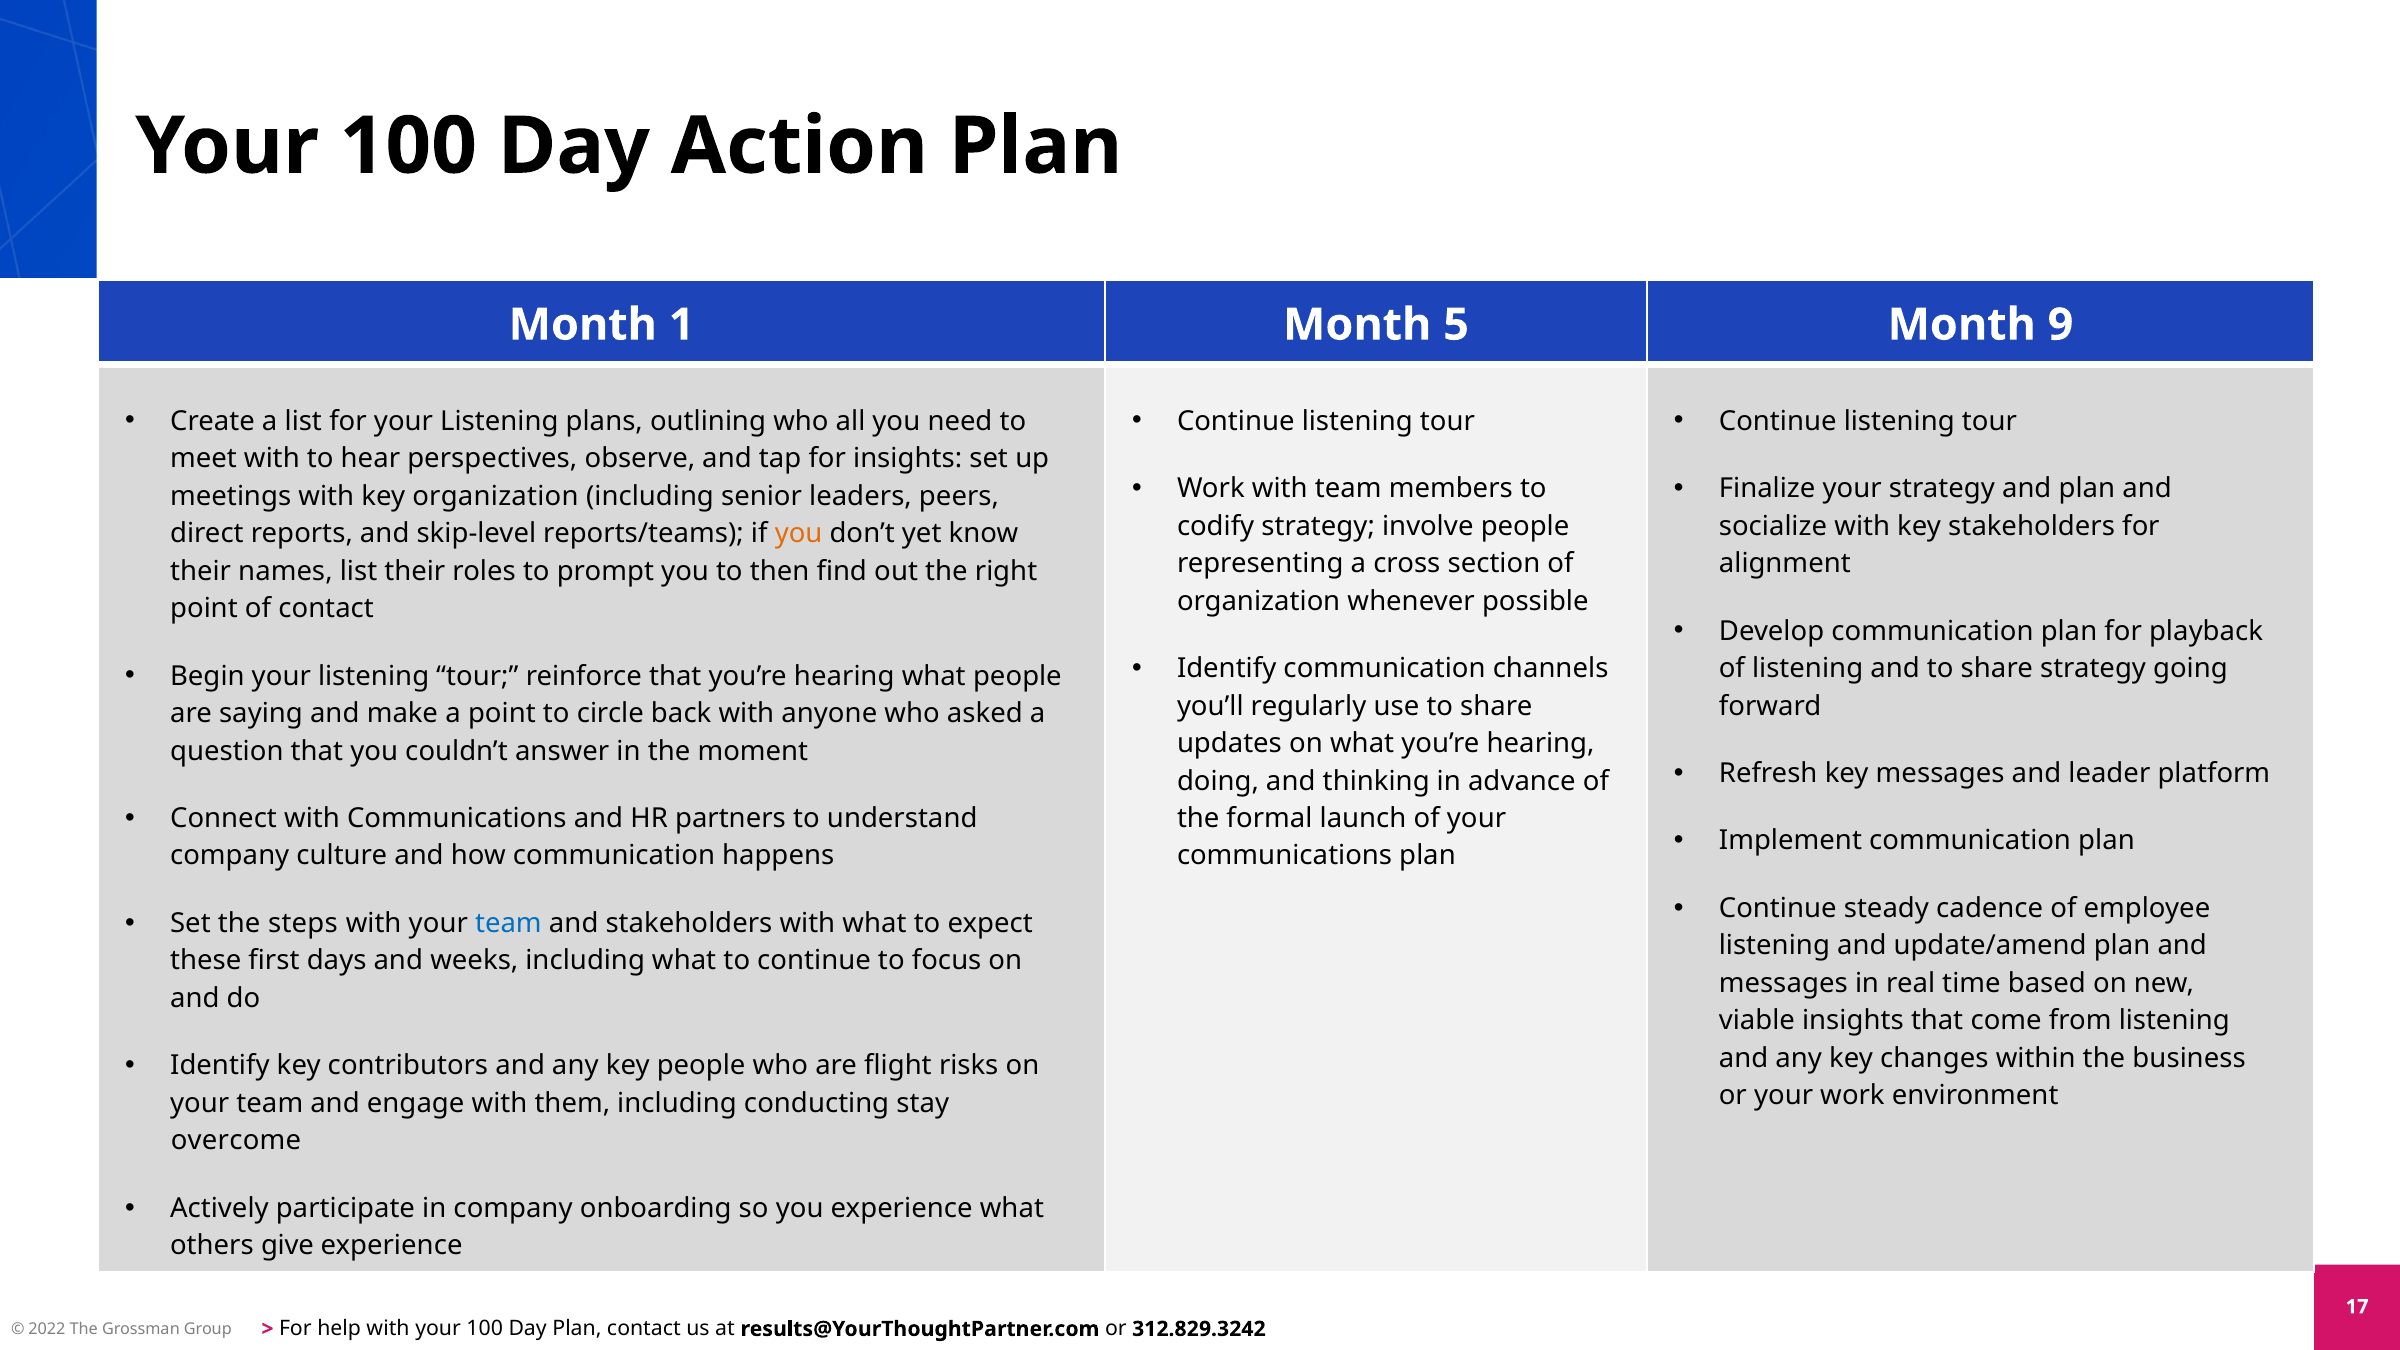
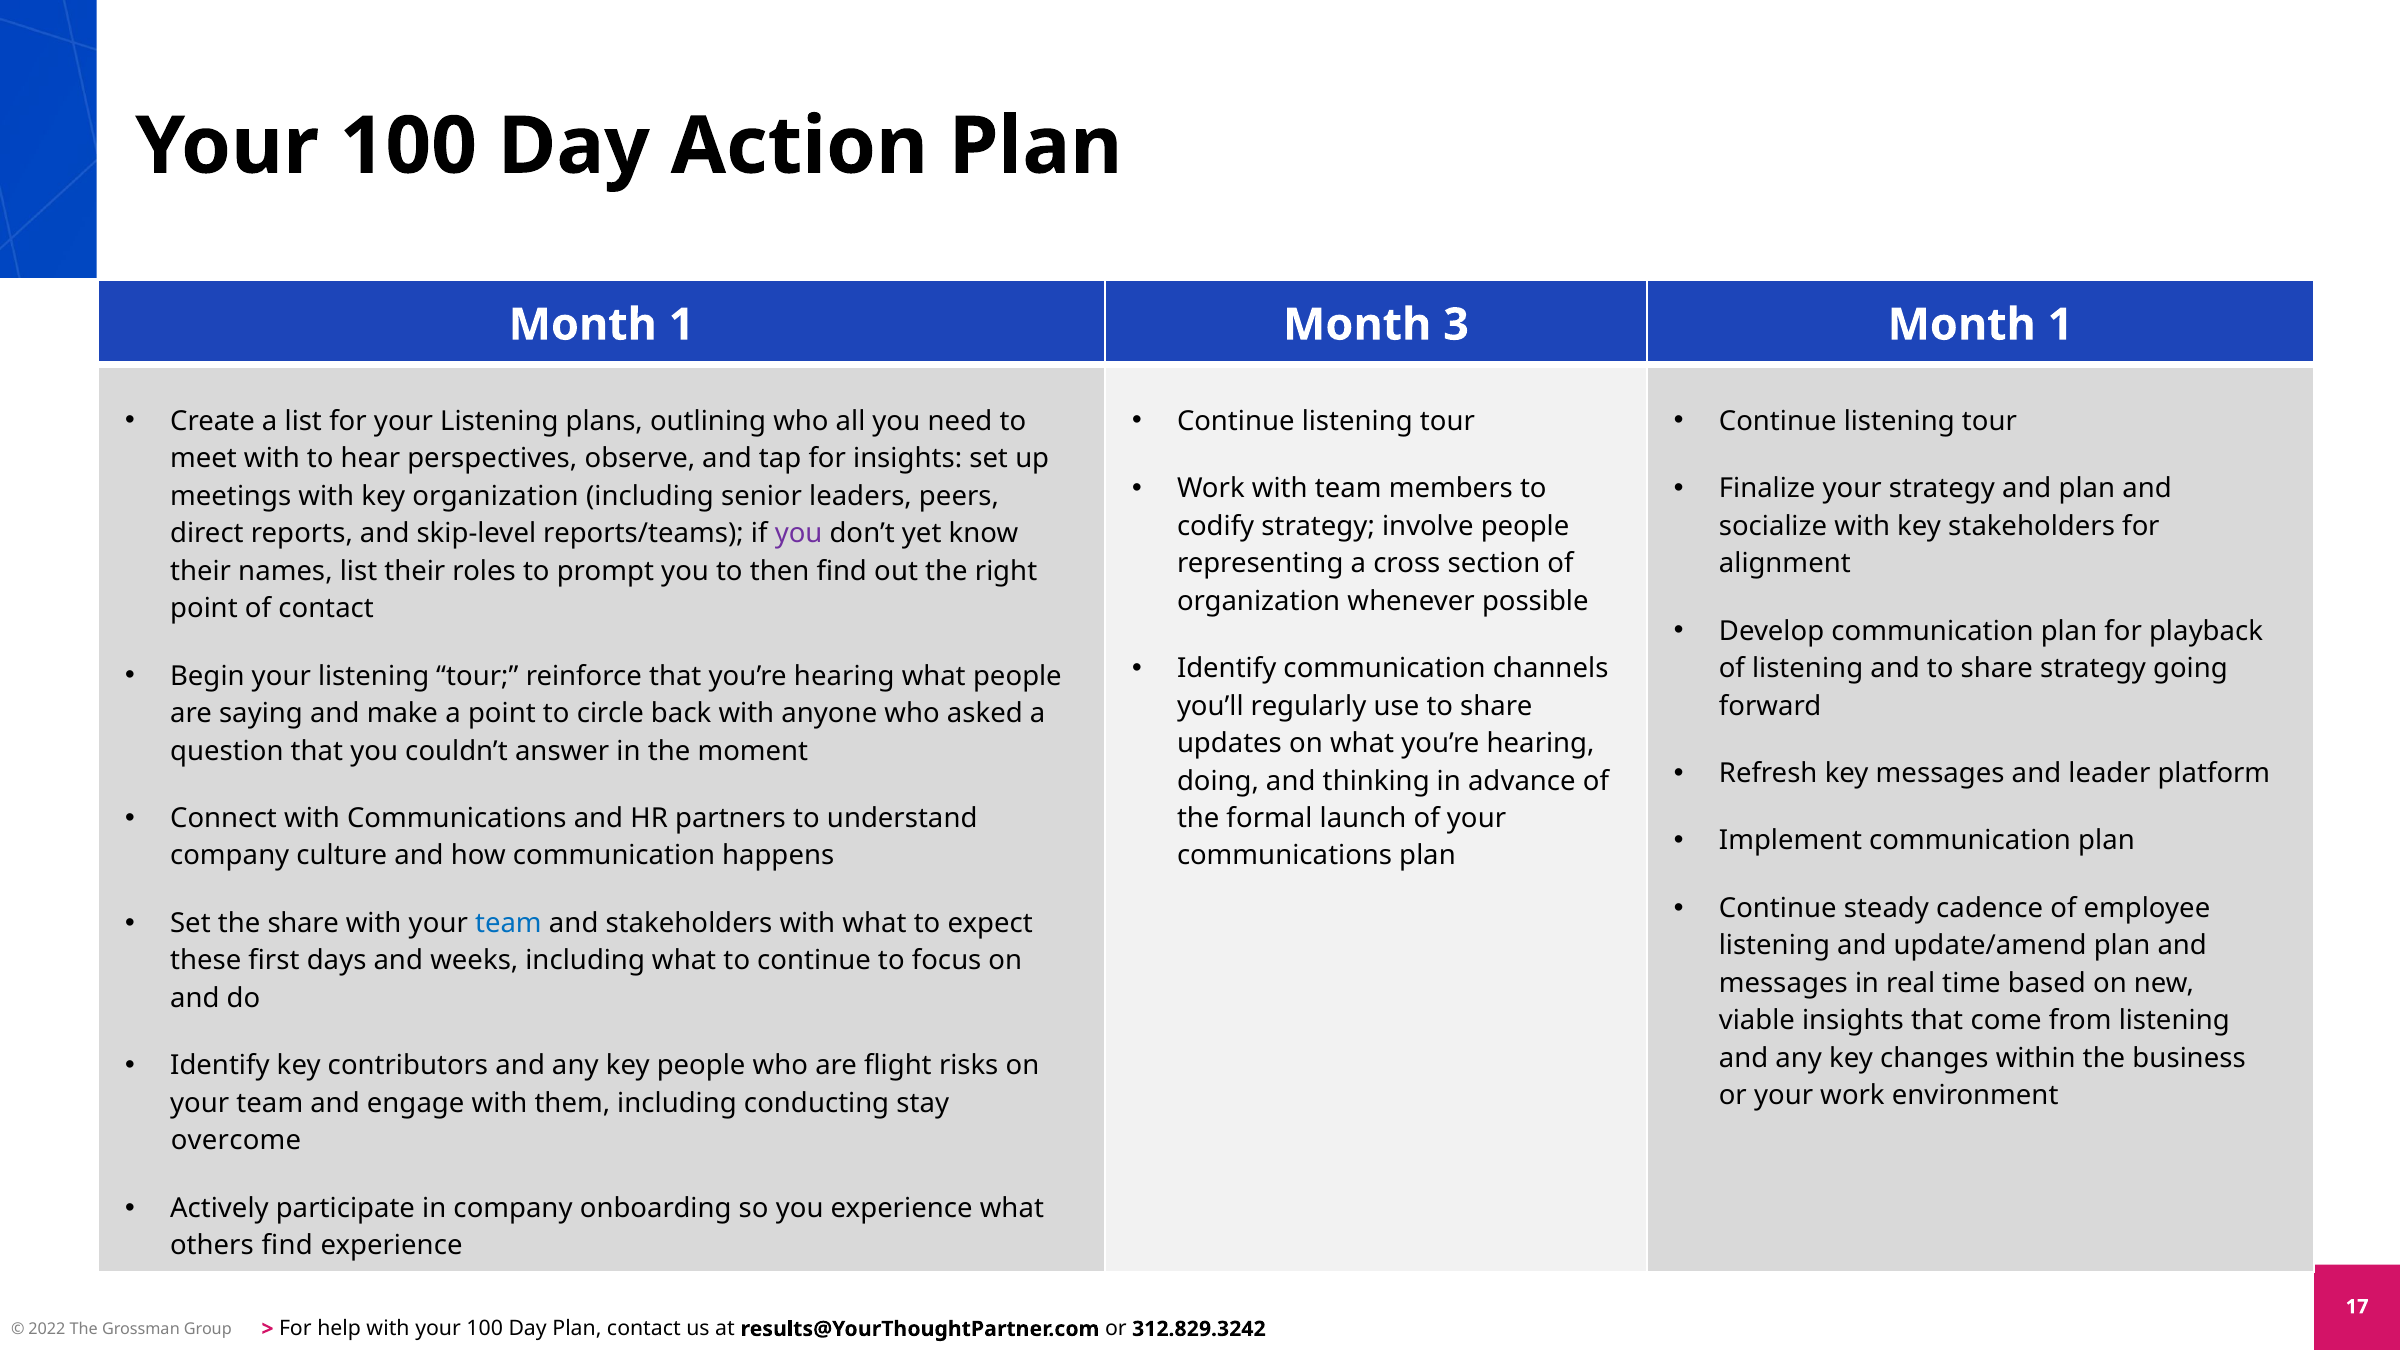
5: 5 -> 3
9 at (2061, 325): 9 -> 1
you at (799, 534) colour: orange -> purple
the steps: steps -> share
others give: give -> find
